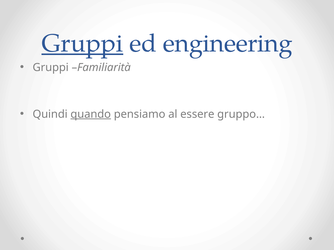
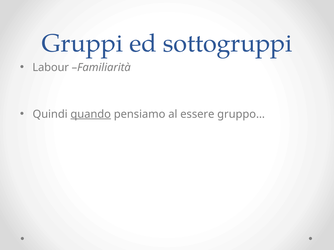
Gruppi at (82, 43) underline: present -> none
engineering: engineering -> sottogruppi
Gruppi at (51, 68): Gruppi -> Labour
